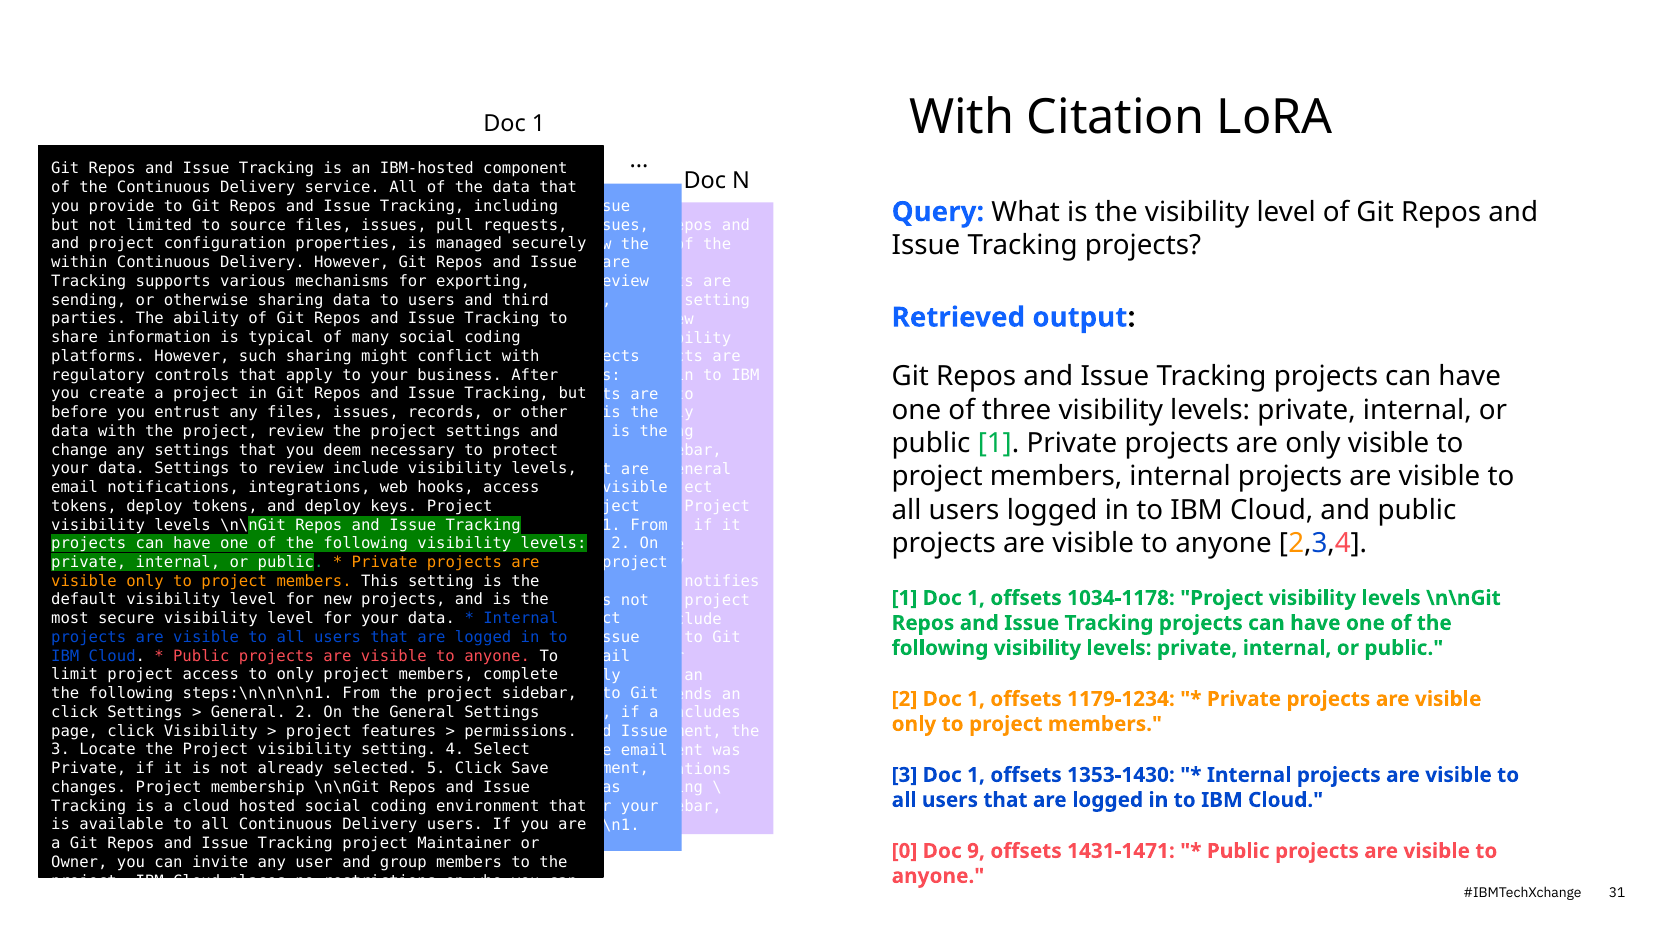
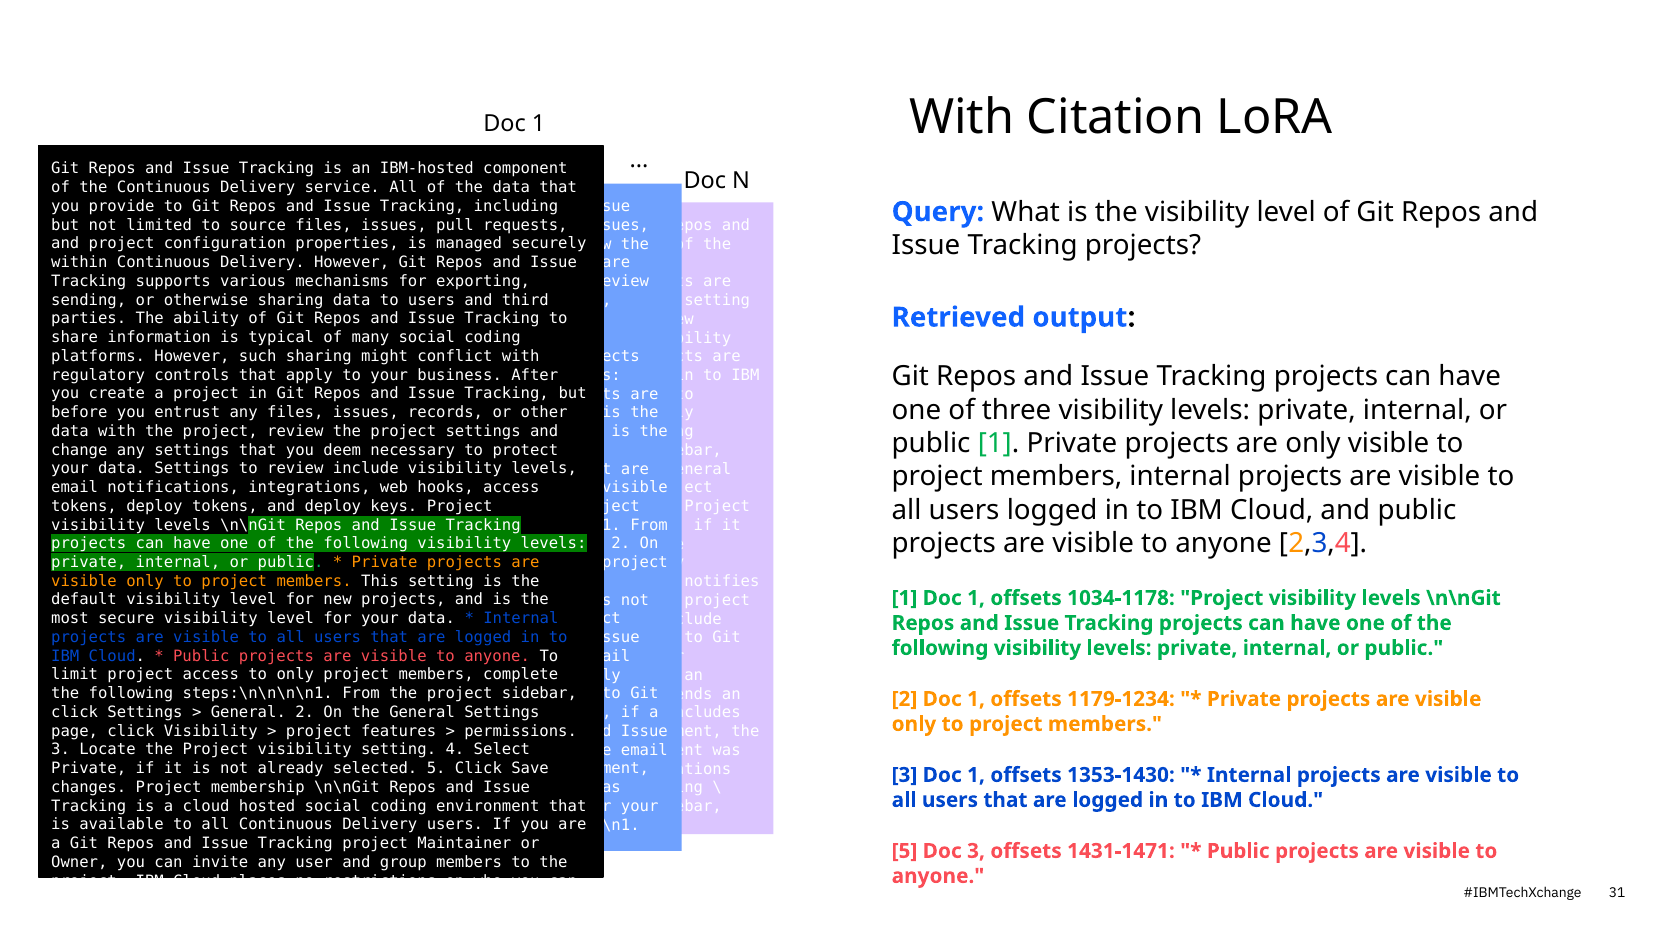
0 at (904, 851): 0 -> 5
Doc 9: 9 -> 3
